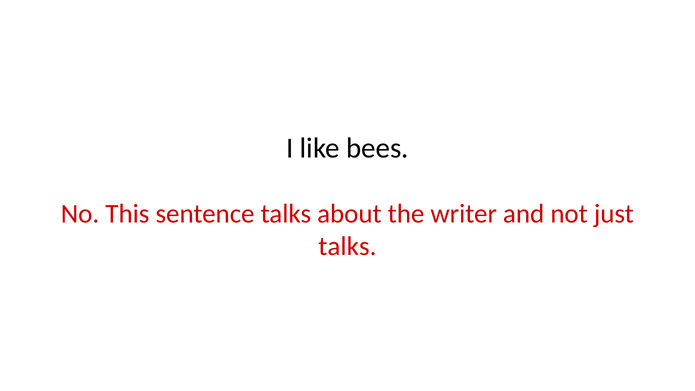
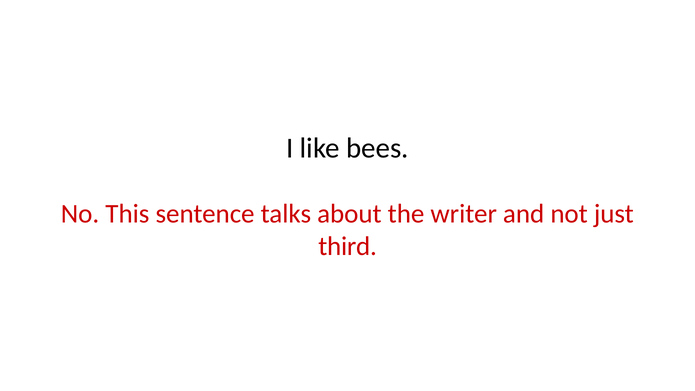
talks at (347, 246): talks -> third
